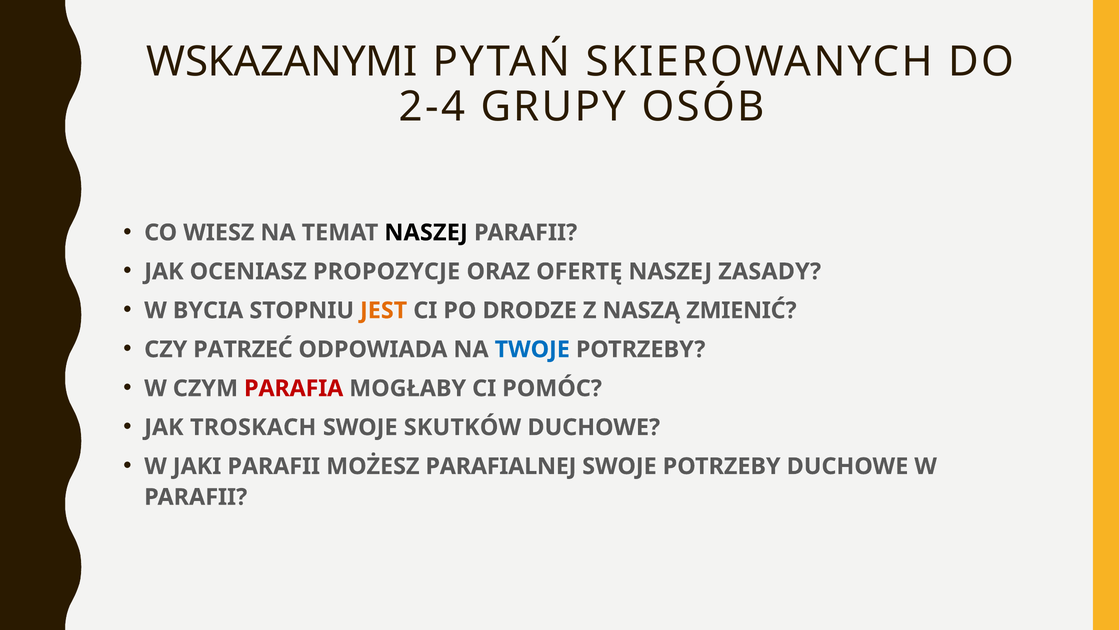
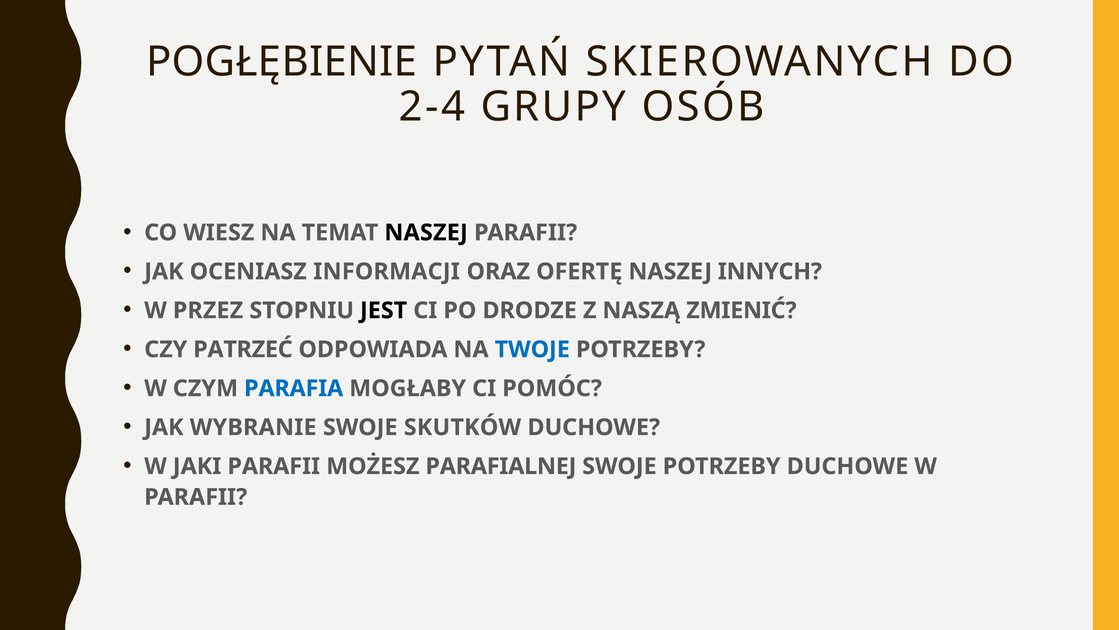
WSKAZANYMI: WSKAZANYMI -> POGŁĘBIENIE
PROPOZYCJE: PROPOZYCJE -> INFORMACJI
ZASADY: ZASADY -> INNYCH
BYCIA: BYCIA -> PRZEZ
JEST colour: orange -> black
PARAFIA colour: red -> blue
TROSKACH: TROSKACH -> WYBRANIE
